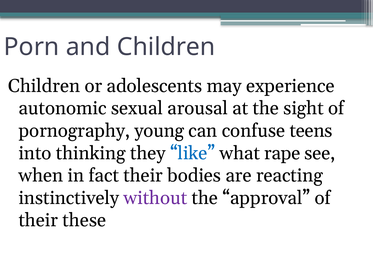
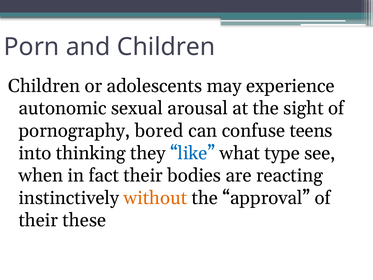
young: young -> bored
rape: rape -> type
without colour: purple -> orange
